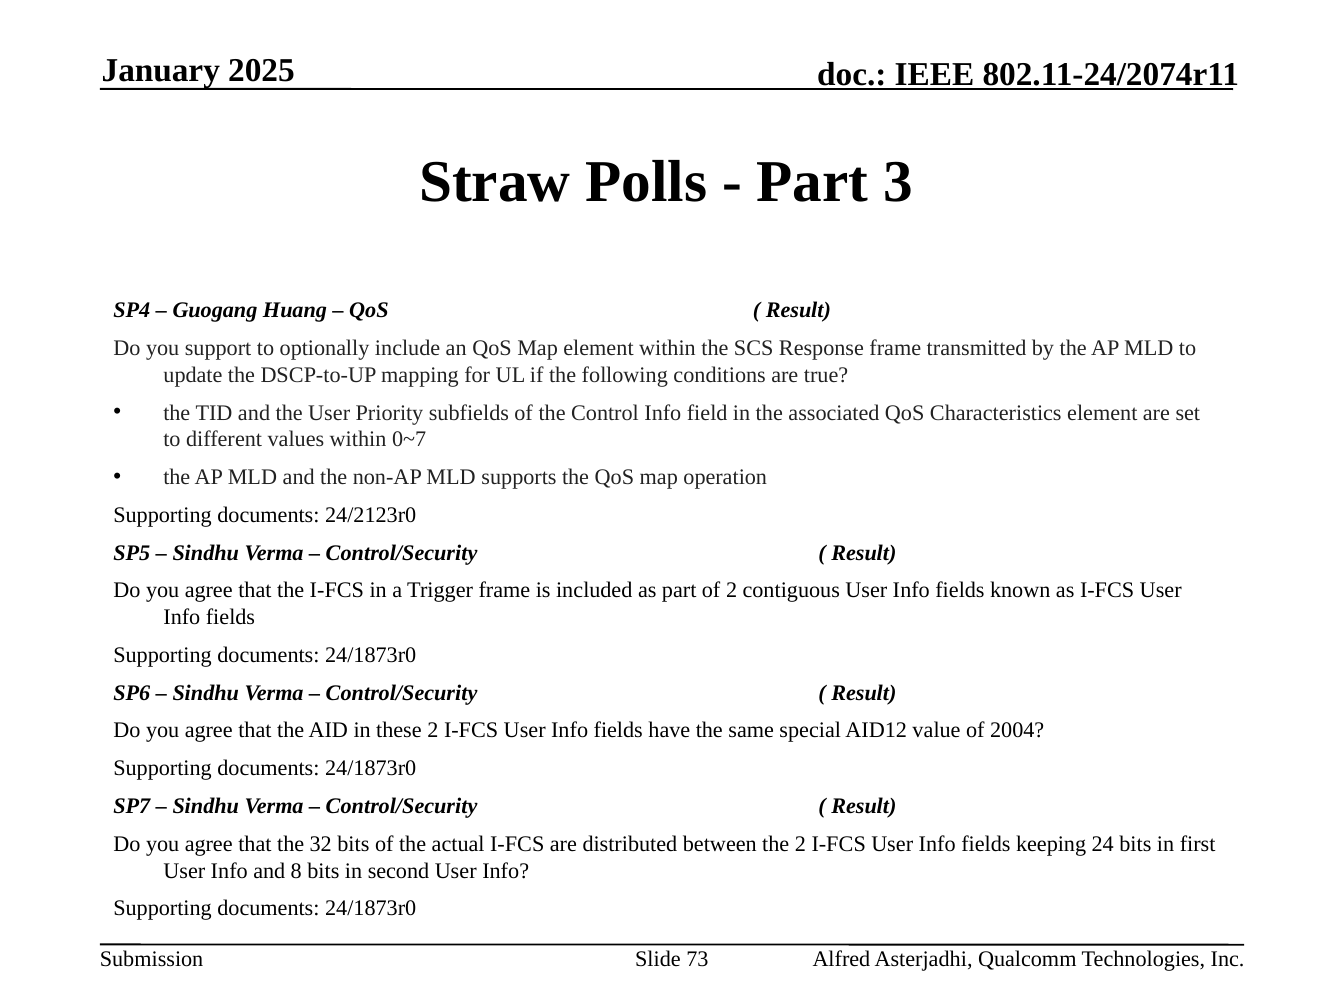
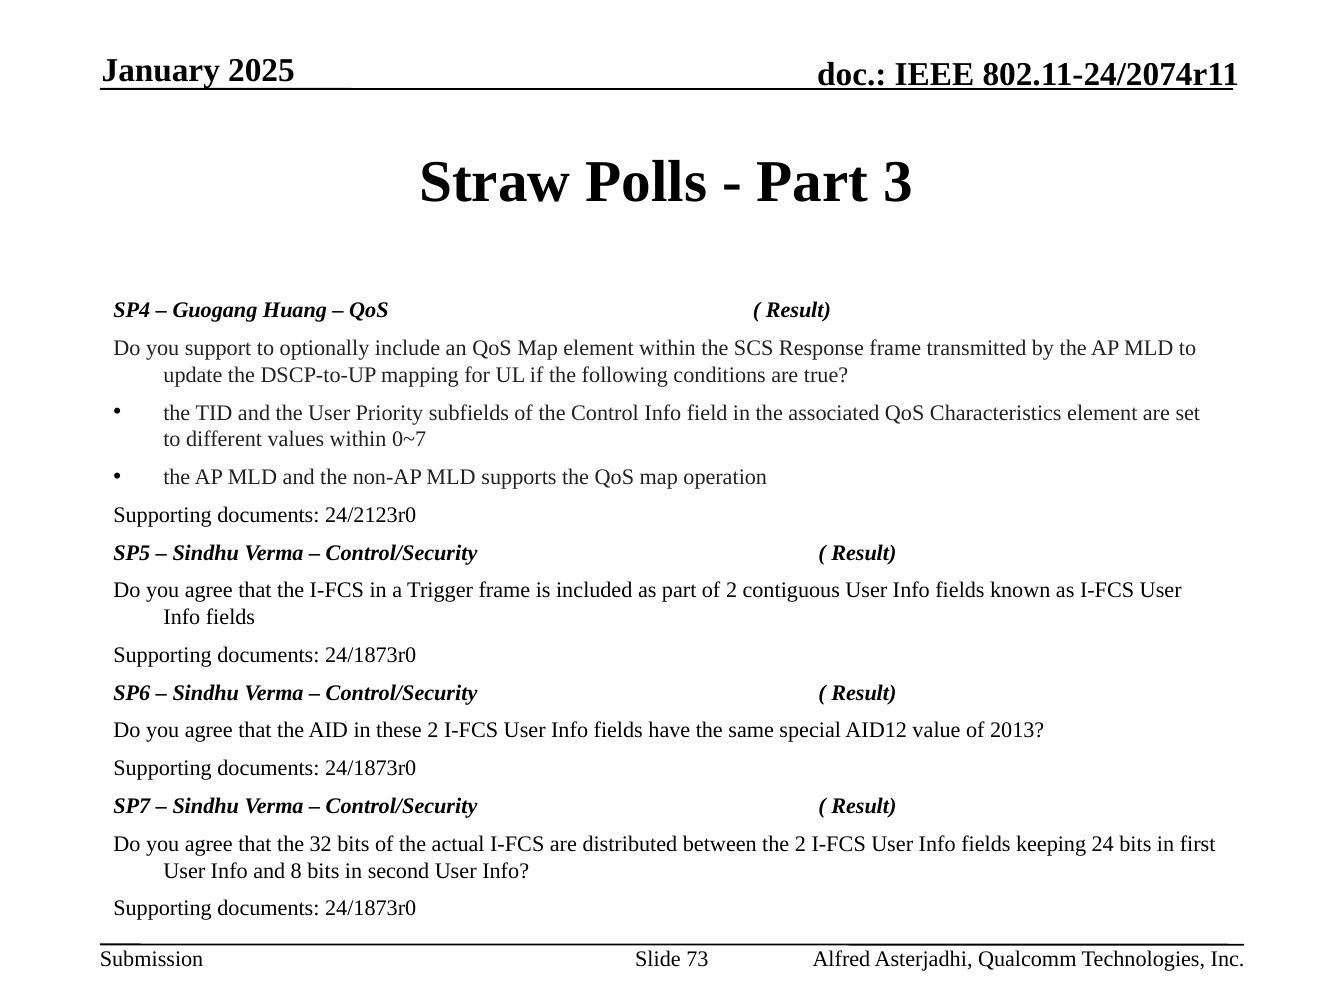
2004: 2004 -> 2013
